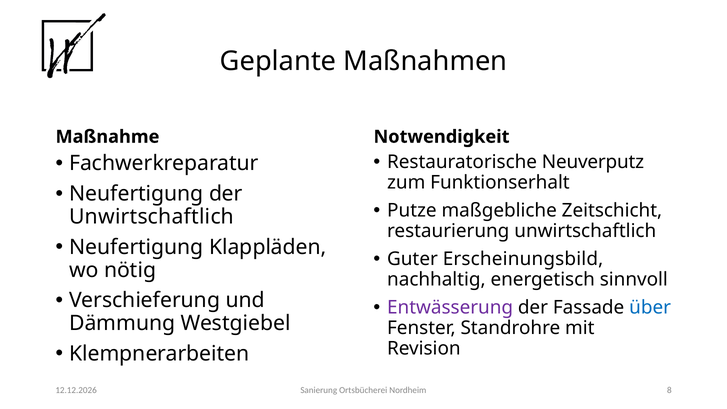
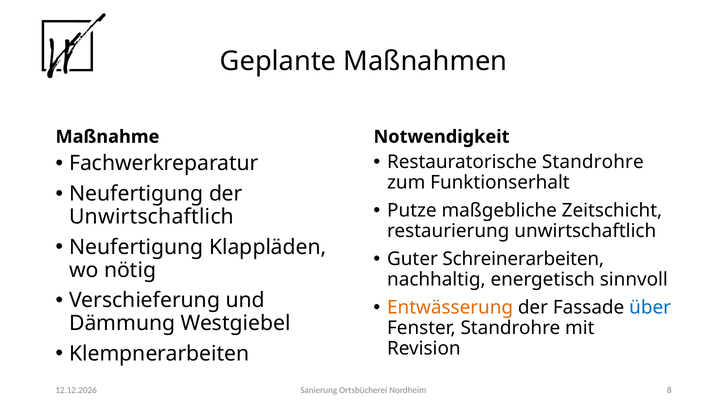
Restauratorische Neuverputz: Neuverputz -> Standrohre
Erscheinungsbild: Erscheinungsbild -> Schreinerarbeiten
Entwässerung colour: purple -> orange
